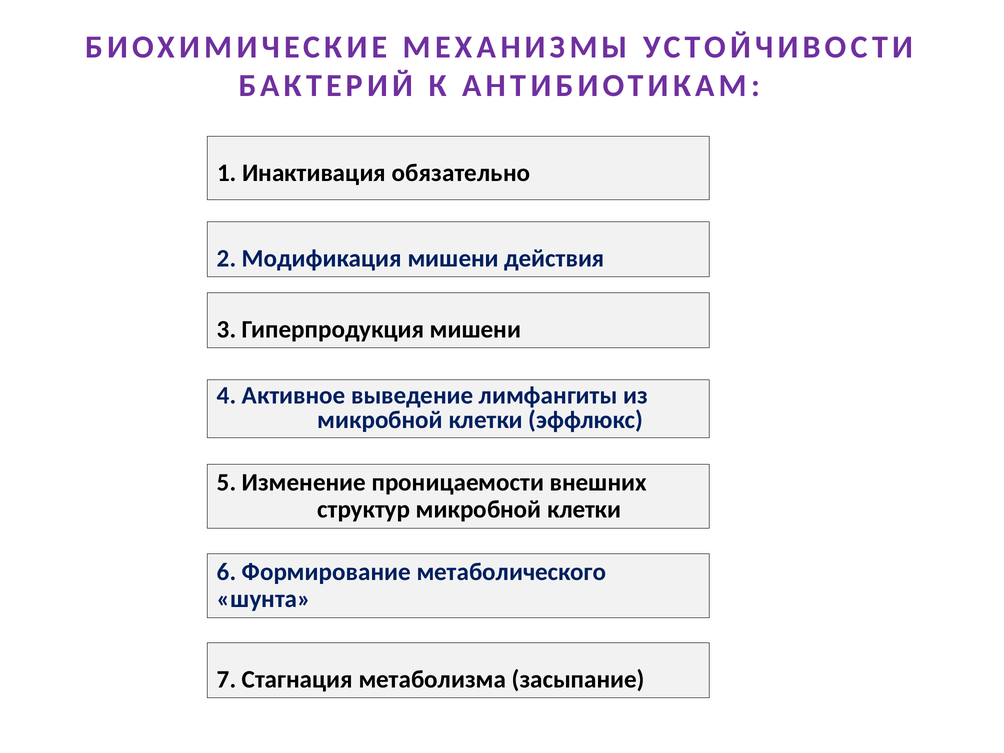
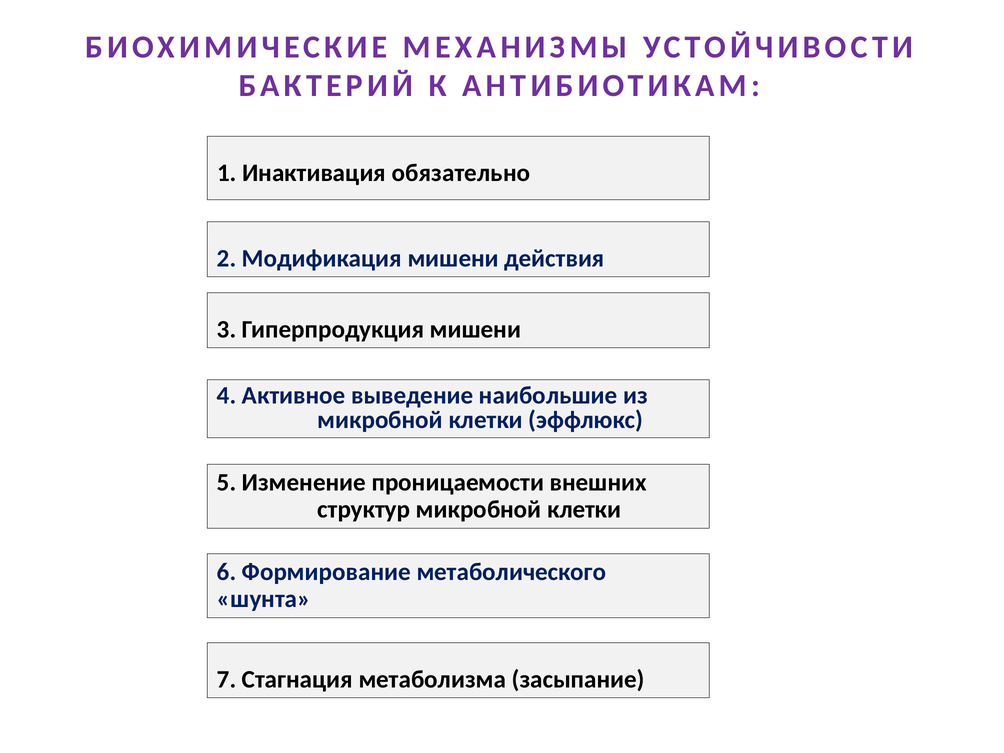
лимфангиты: лимфангиты -> наибольшие
